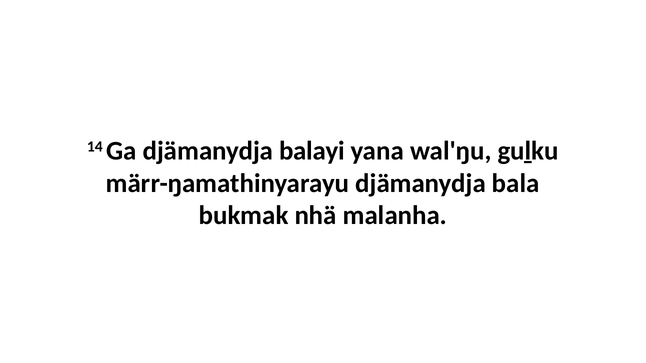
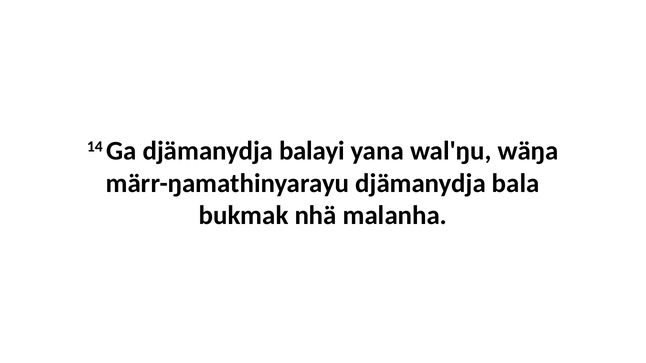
guḻku: guḻku -> wäŋa
